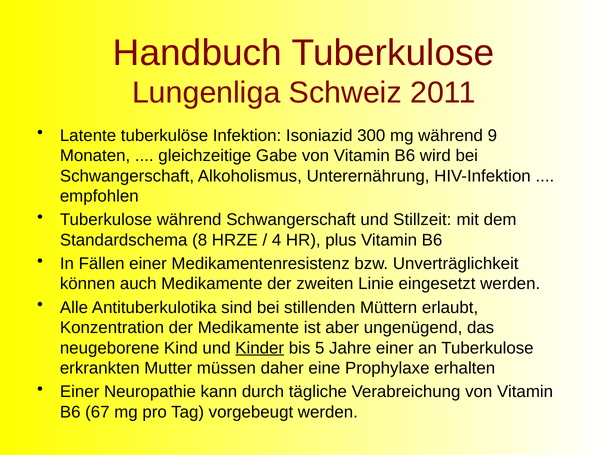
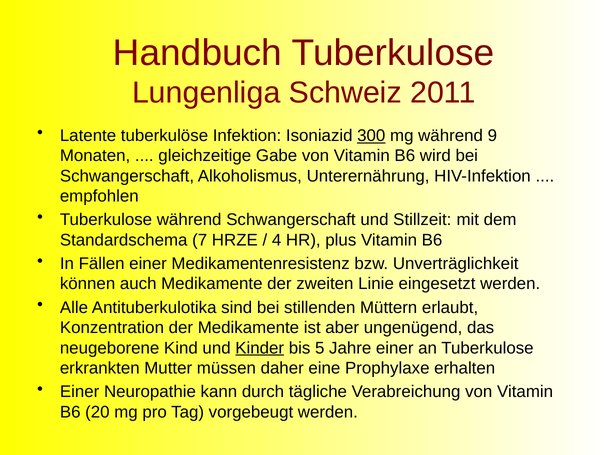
300 underline: none -> present
8: 8 -> 7
67: 67 -> 20
